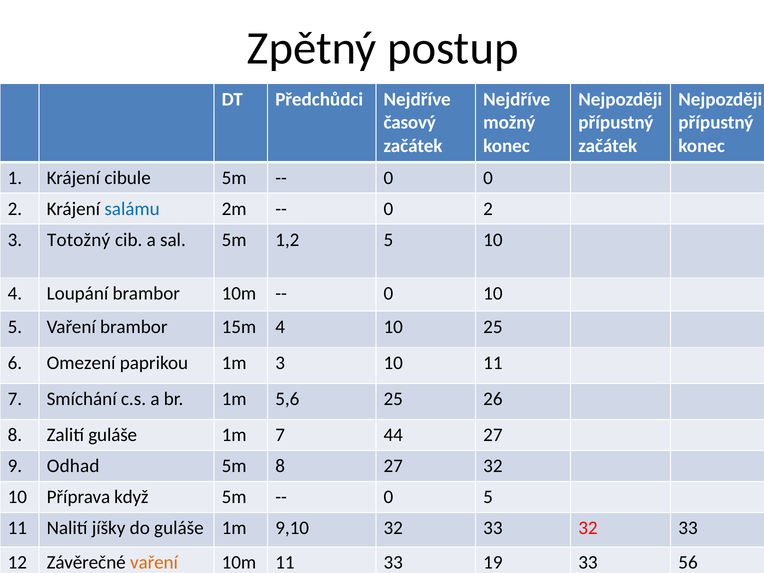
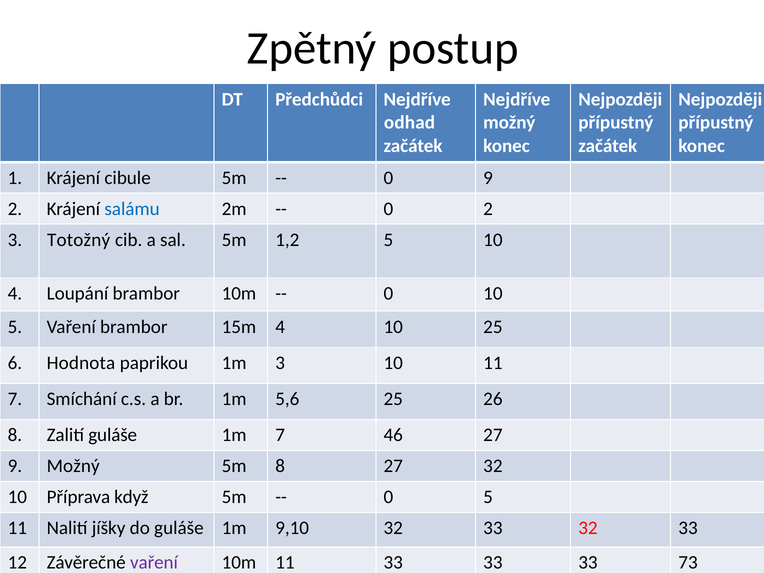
časový: časový -> odhad
0 0: 0 -> 9
Omezení: Omezení -> Hodnota
44: 44 -> 46
9 Odhad: Odhad -> Možný
vaření at (154, 563) colour: orange -> purple
11 33 19: 19 -> 33
56: 56 -> 73
